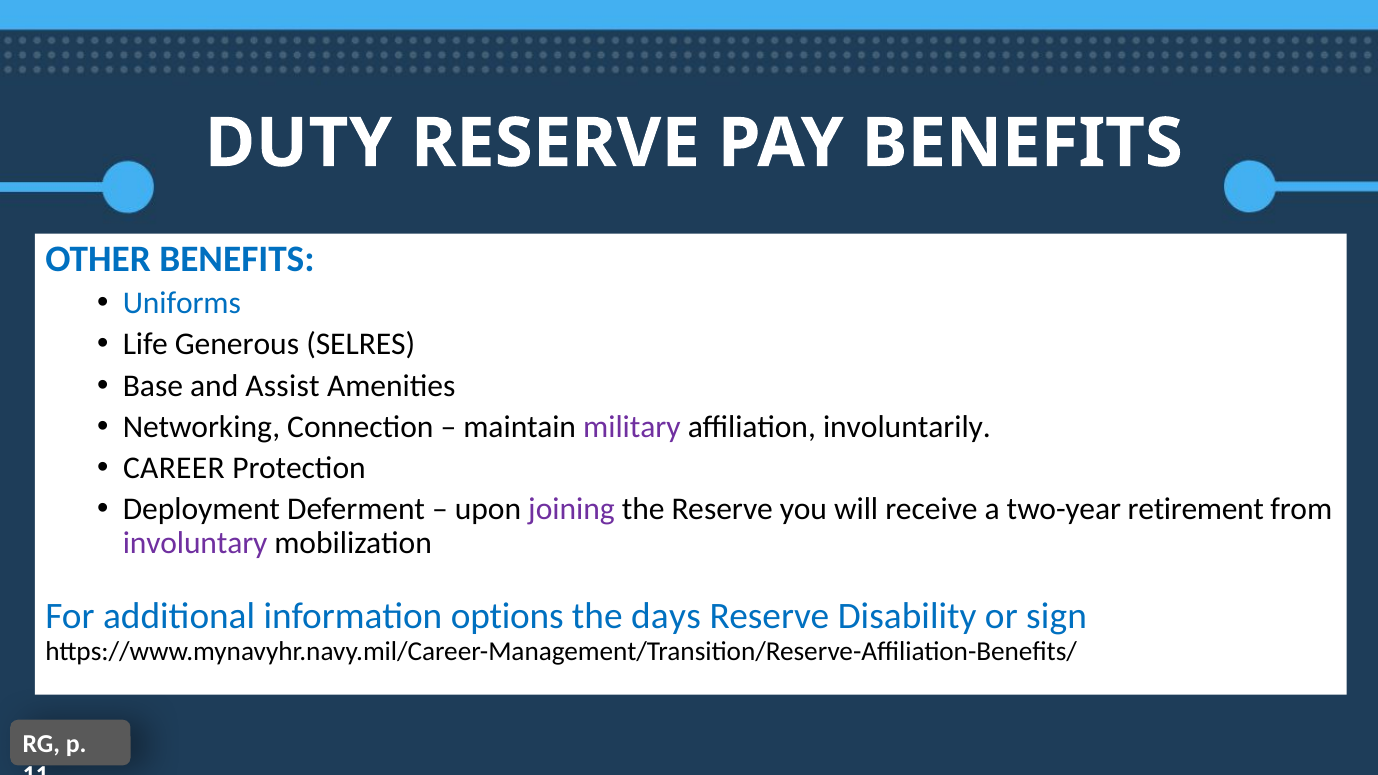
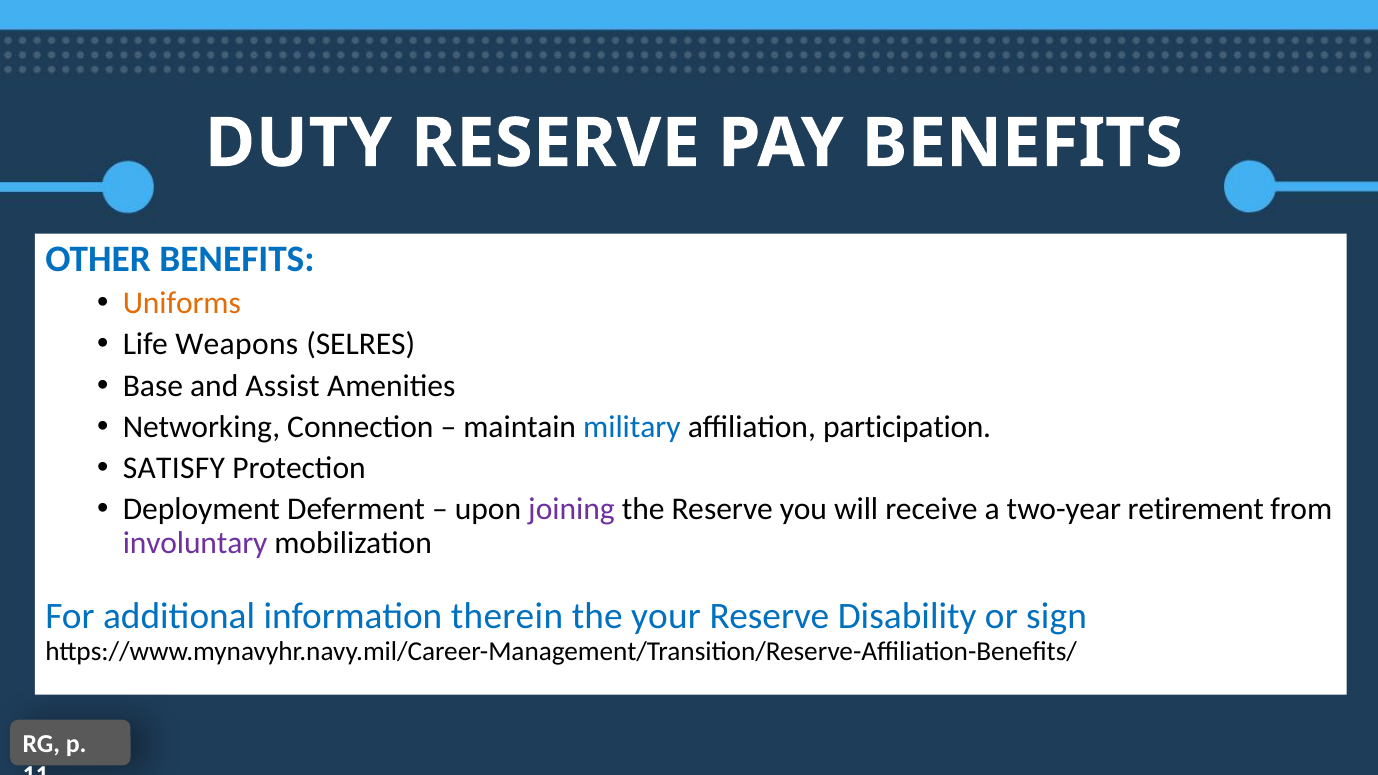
Uniforms colour: blue -> orange
Generous: Generous -> Weapons
military colour: purple -> blue
involuntarily: involuntarily -> participation
CAREER: CAREER -> SATISFY
options: options -> therein
days: days -> your
